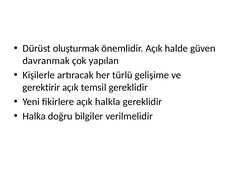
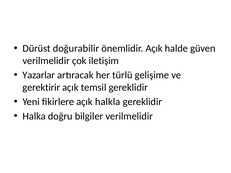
oluşturmak: oluşturmak -> doğurabilir
davranmak at (46, 61): davranmak -> verilmelidir
yapılan: yapılan -> iletişim
Kişilerle: Kişilerle -> Yazarlar
